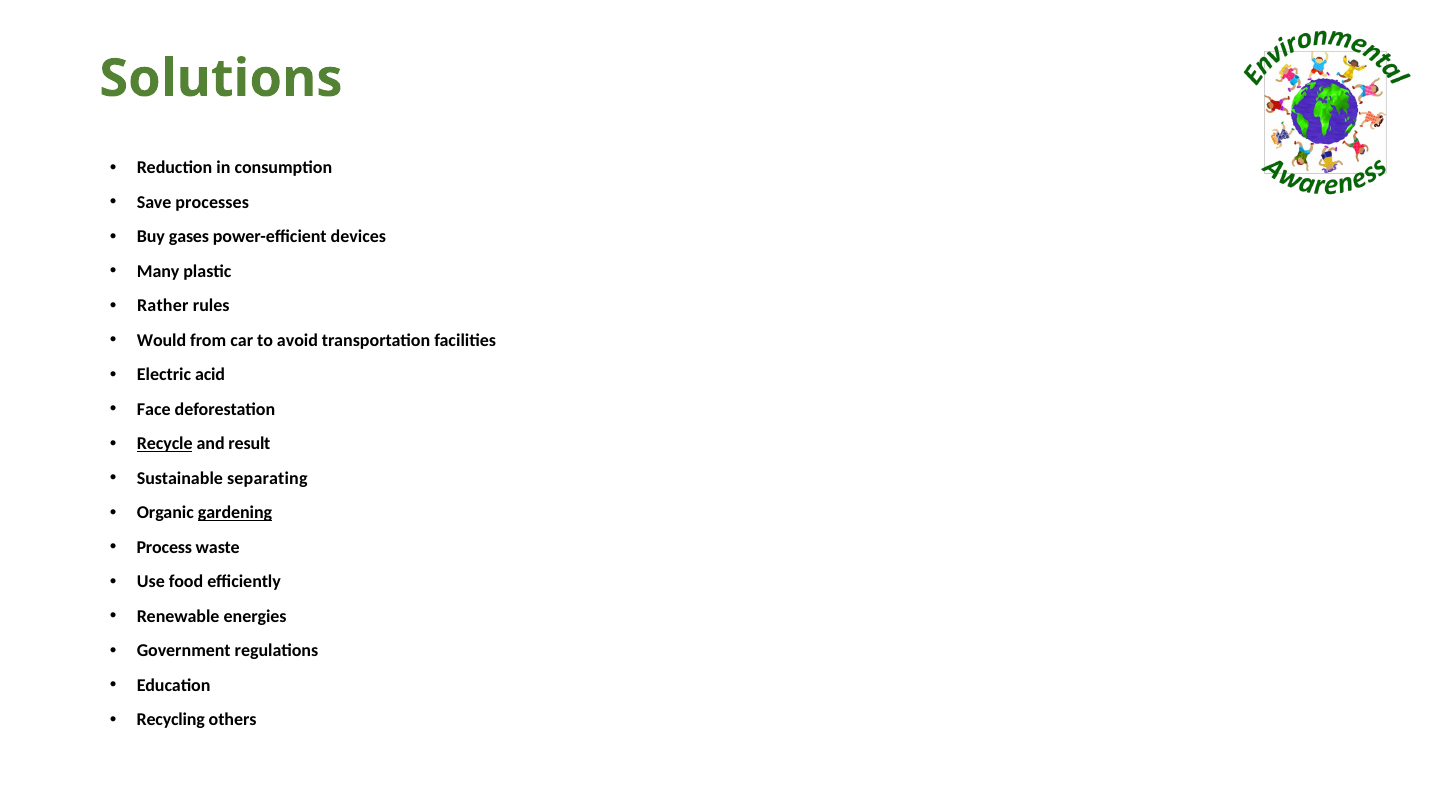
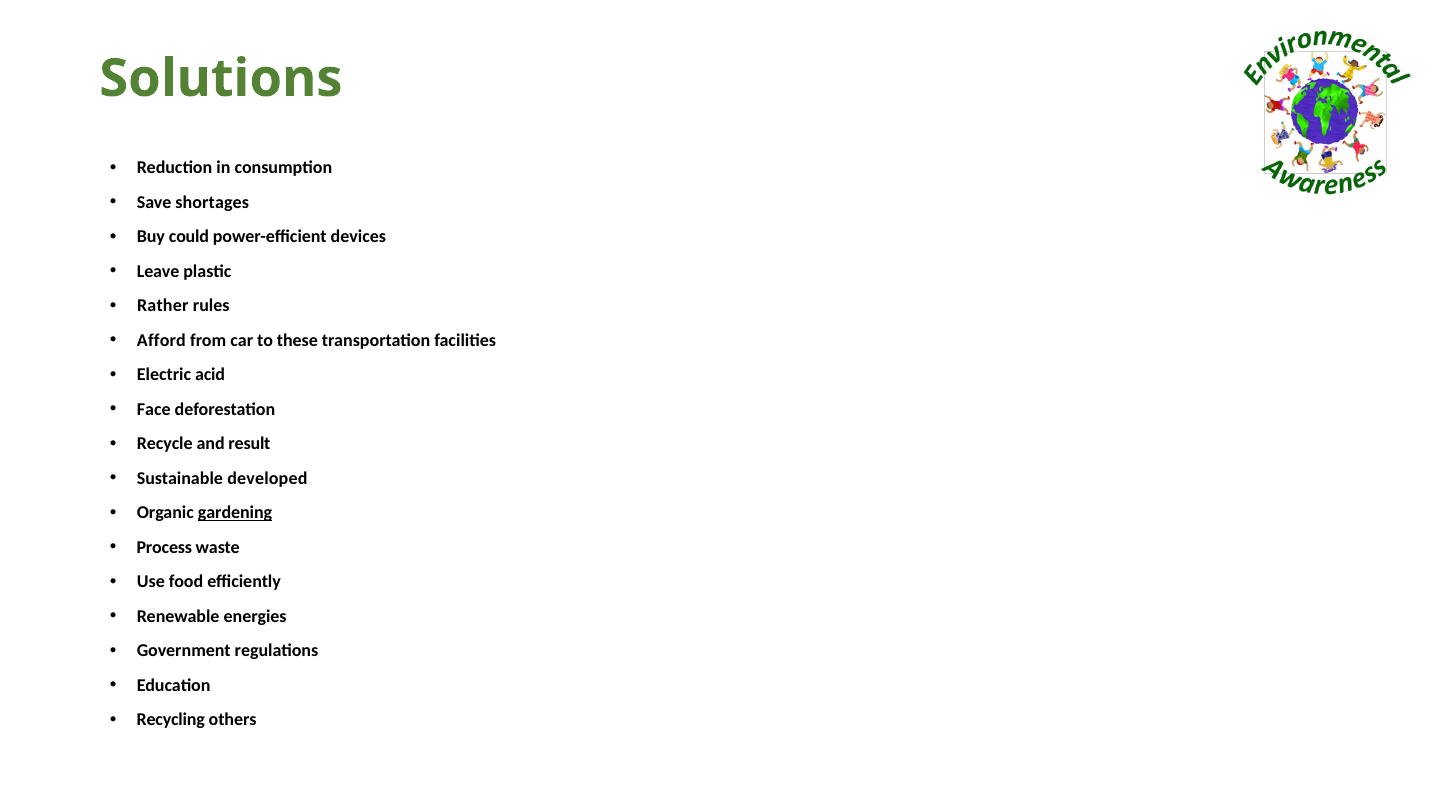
processes: processes -> shortages
gases: gases -> could
Many: Many -> Leave
Would: Would -> Afford
avoid: avoid -> these
Recycle underline: present -> none
separating: separating -> developed
